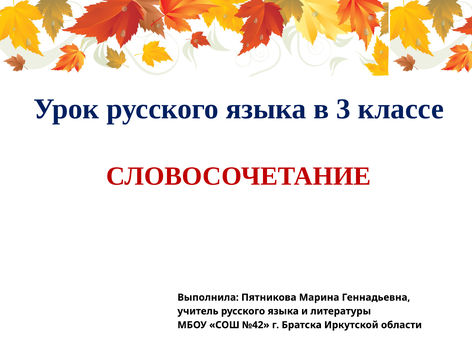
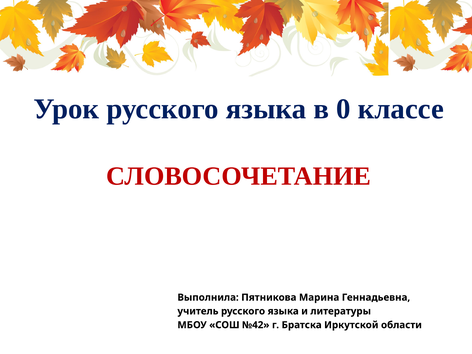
3: 3 -> 0
